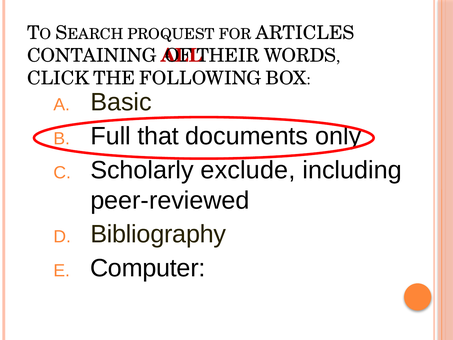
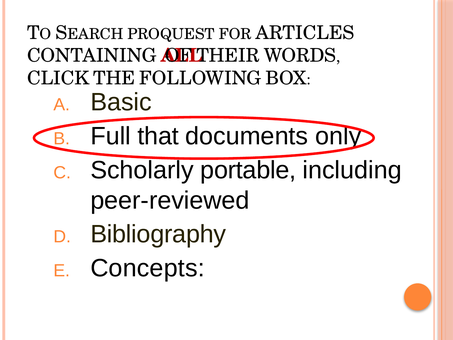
exclude: exclude -> portable
Computer: Computer -> Concepts
